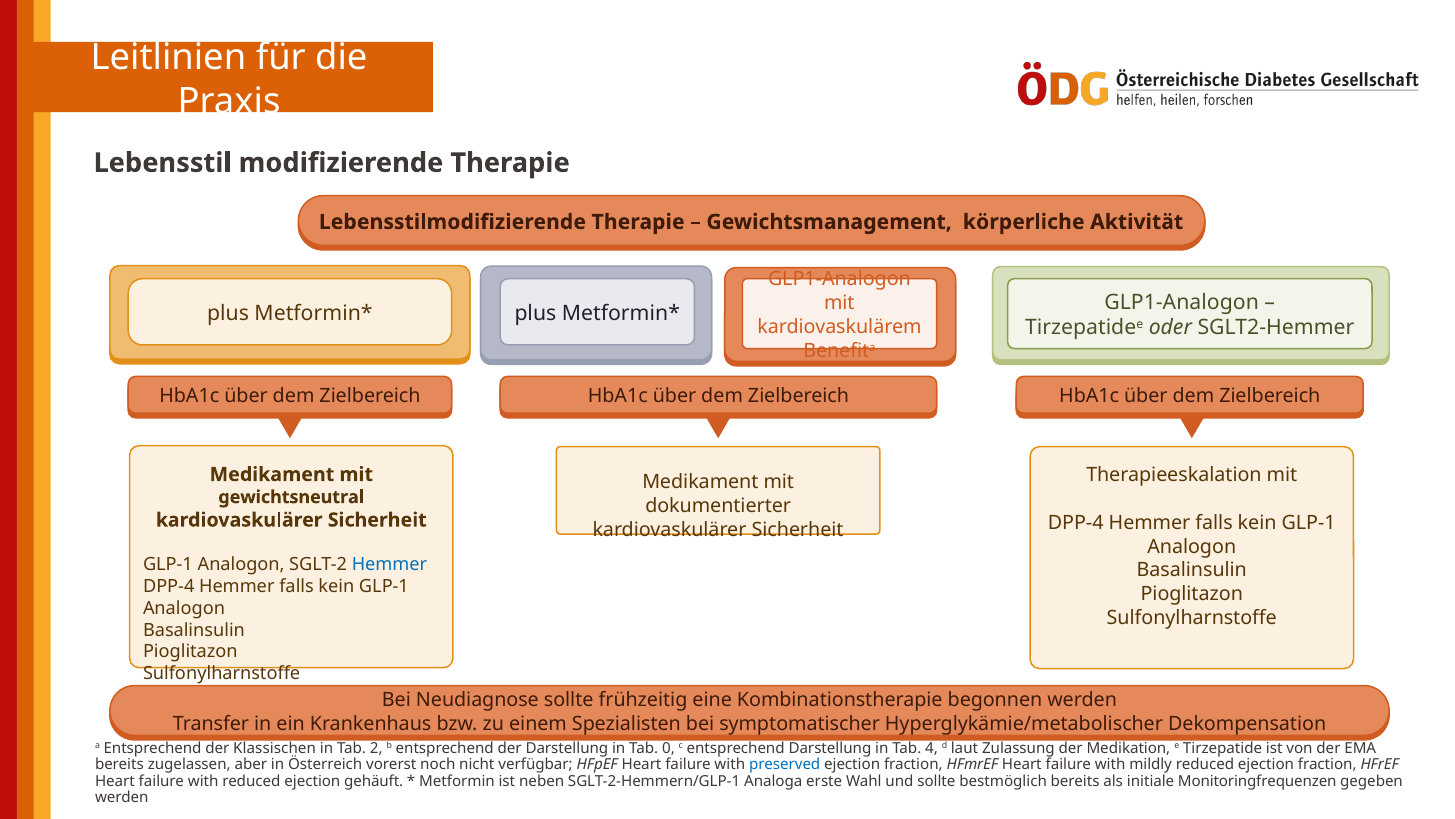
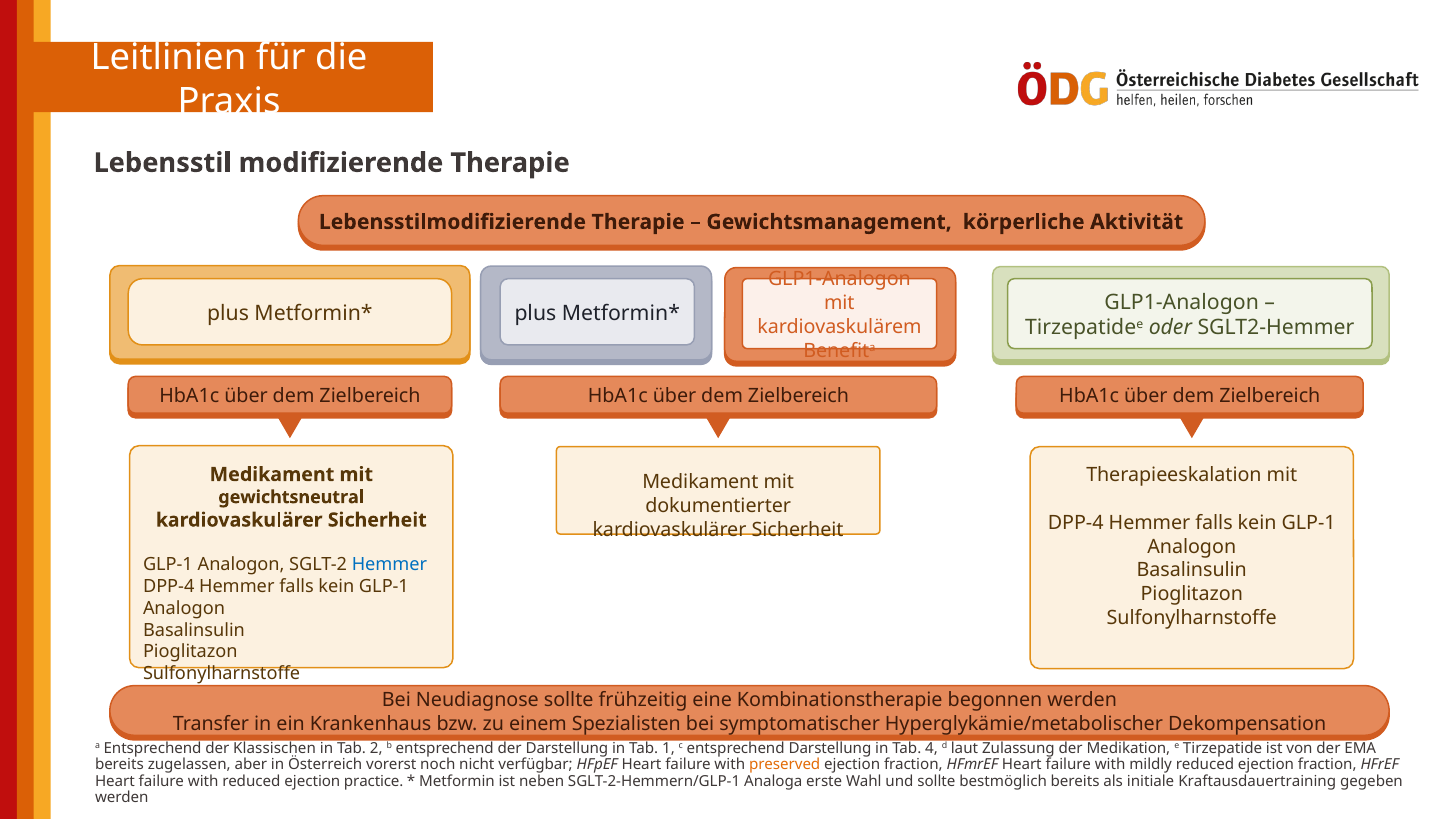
0: 0 -> 1
preserved colour: blue -> orange
gehäuft: gehäuft -> practice
Monitoringfrequenzen: Monitoringfrequenzen -> Kraftausdauertraining
